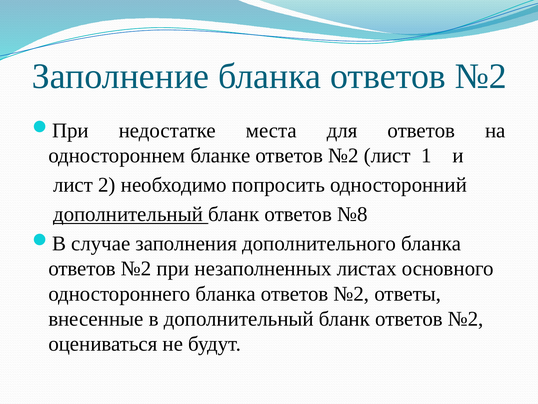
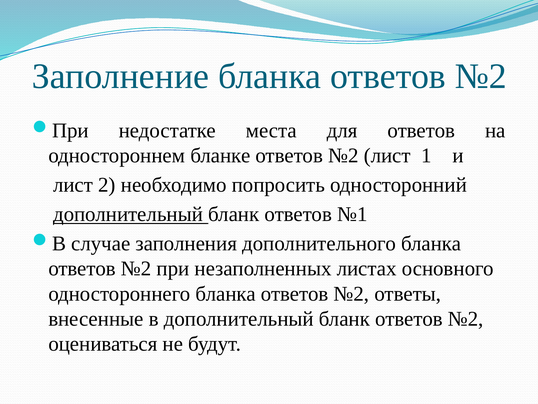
№8: №8 -> №1
